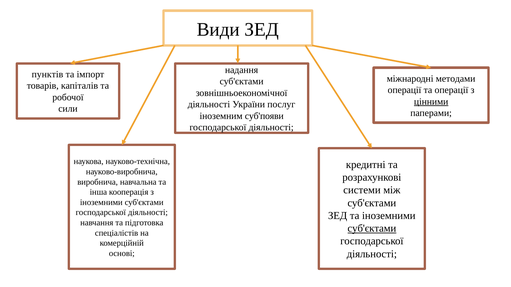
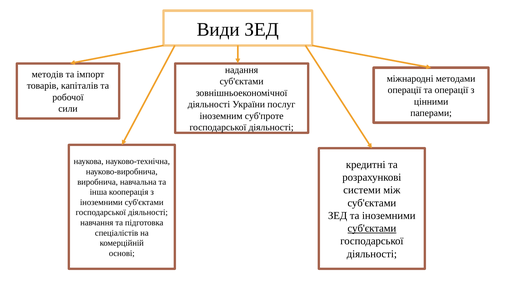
пунктів: пунктів -> методів
цінними underline: present -> none
суб'появи: суб'появи -> суб'проте
